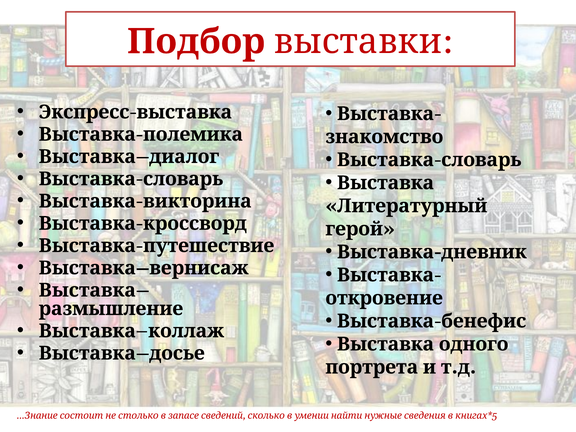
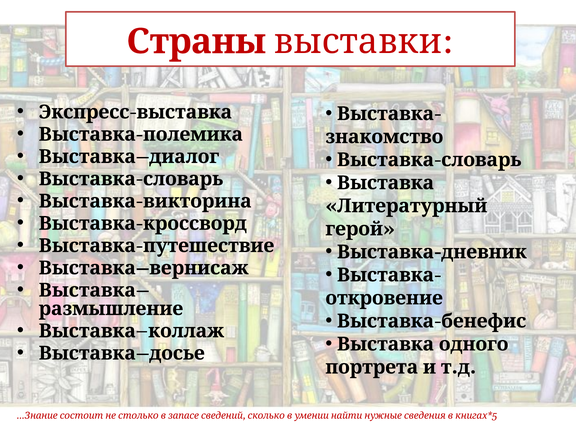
Подбор: Подбор -> Страны
